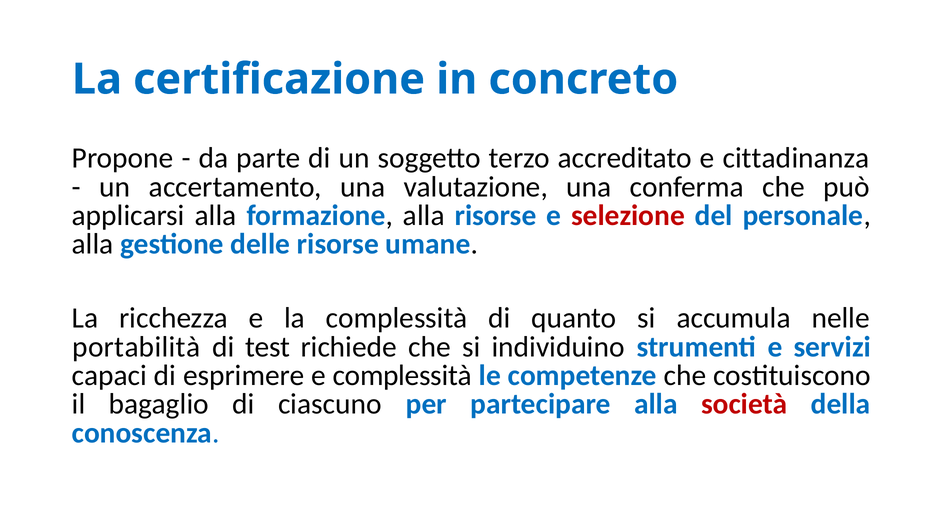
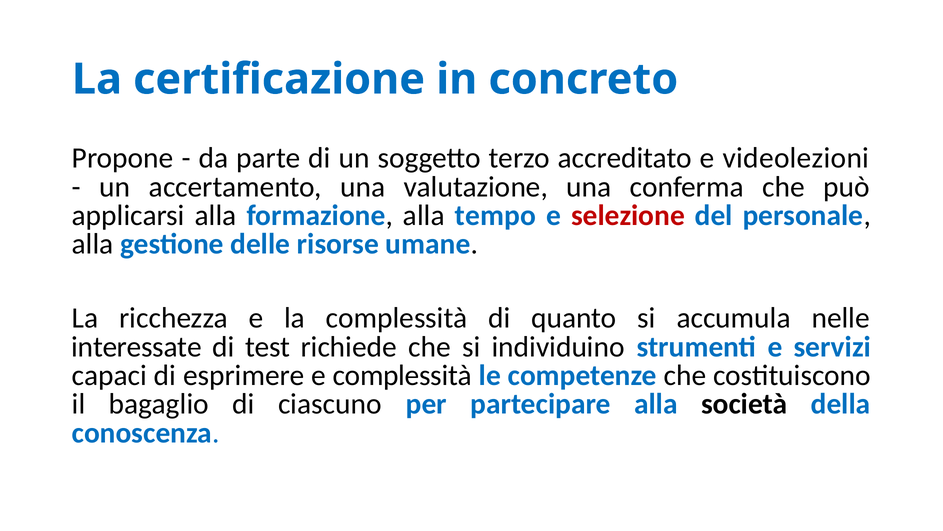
cittadinanza: cittadinanza -> videolezioni
alla risorse: risorse -> tempo
portabilità: portabilità -> interessate
società colour: red -> black
